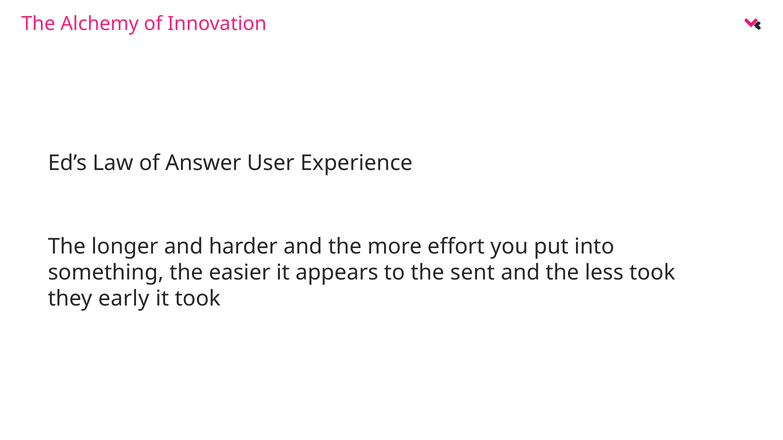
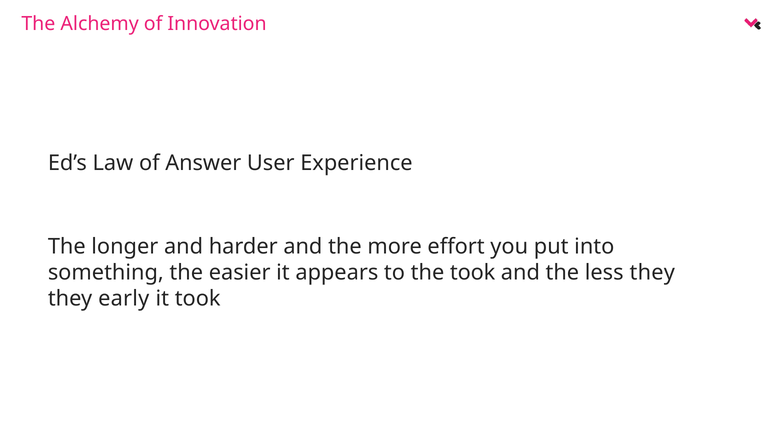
the sent: sent -> took
less took: took -> they
